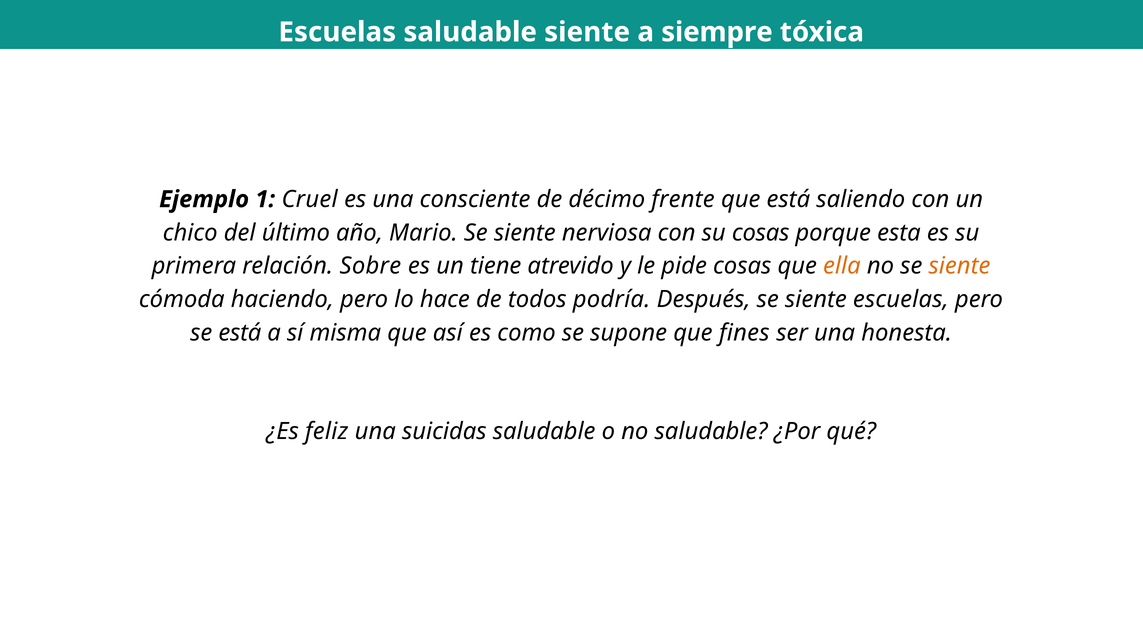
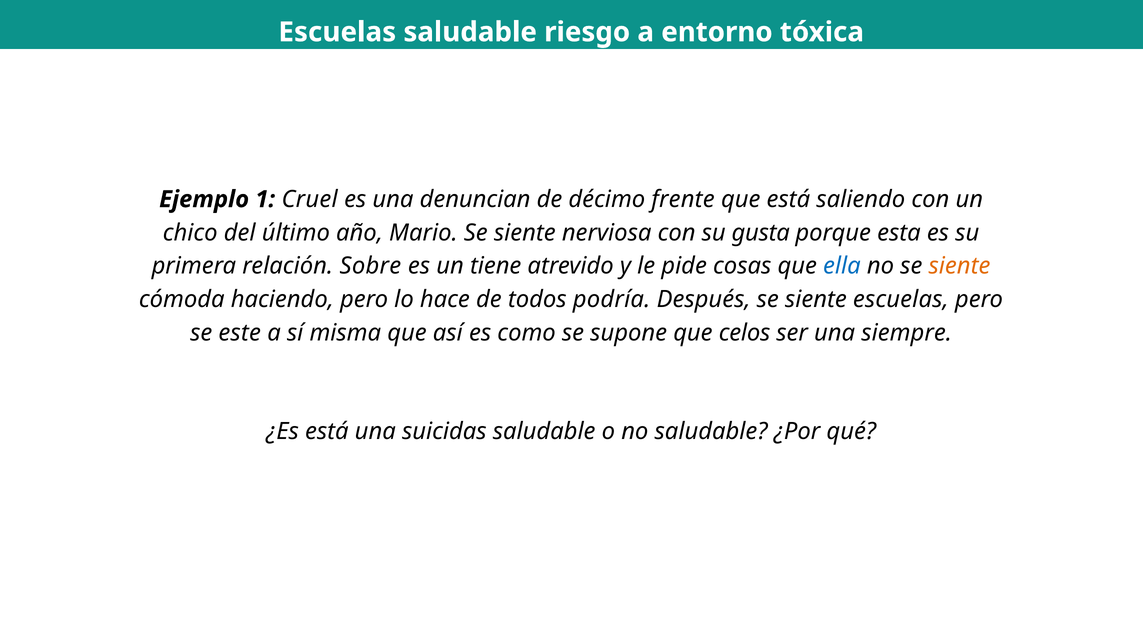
saludable siente: siente -> riesgo
siempre: siempre -> entorno
consciente: consciente -> denuncian
su cosas: cosas -> gusta
ella colour: orange -> blue
se está: está -> este
fines: fines -> celos
honesta: honesta -> siempre
¿Es feliz: feliz -> está
